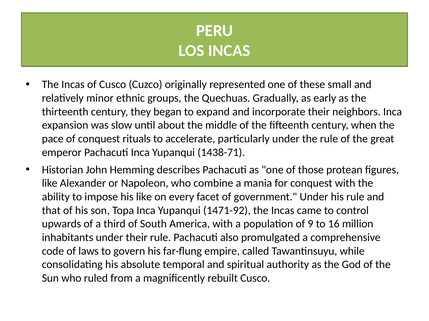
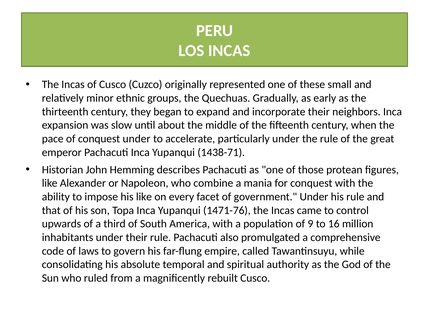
conquest rituals: rituals -> under
1471-92: 1471-92 -> 1471-76
